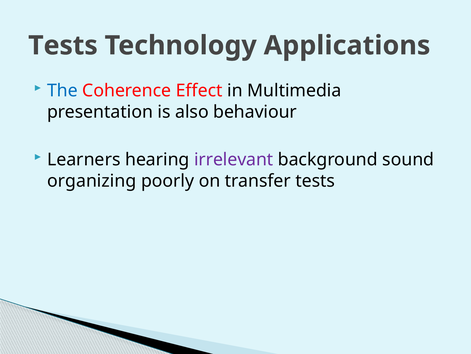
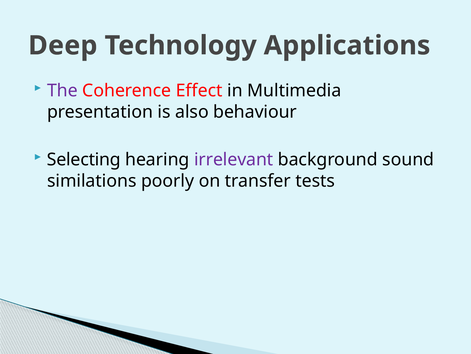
Tests at (63, 45): Tests -> Deep
The colour: blue -> purple
Learners: Learners -> Selecting
organizing: organizing -> similations
